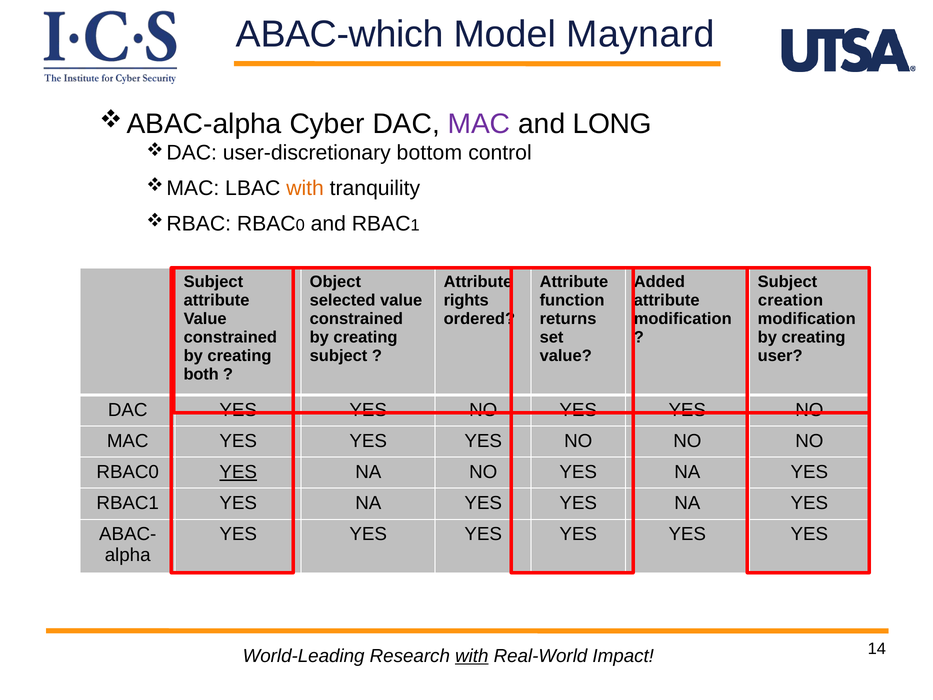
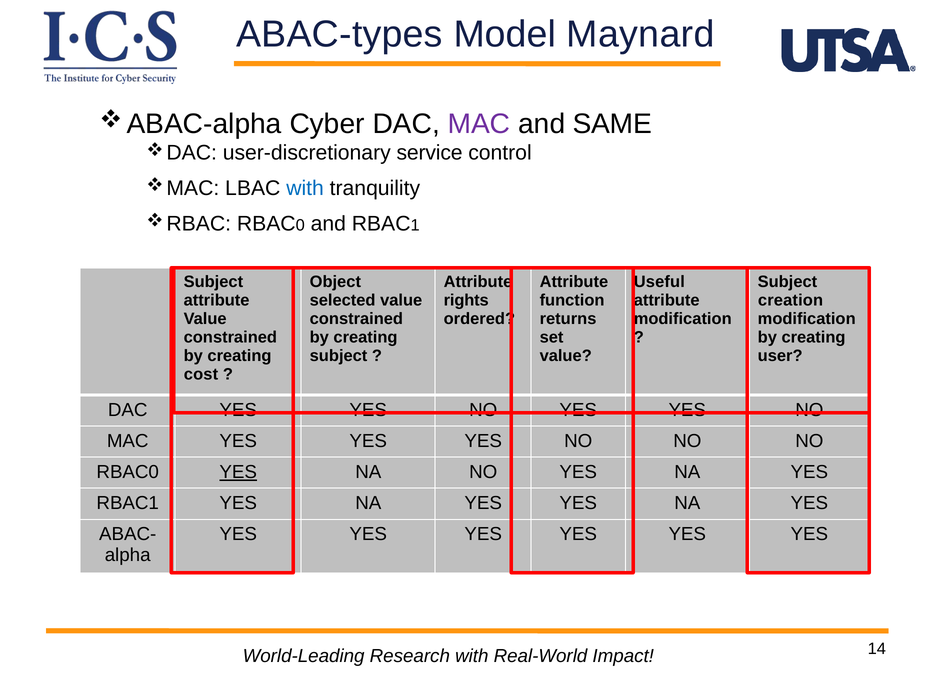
ABAC-which: ABAC-which -> ABAC-types
LONG: LONG -> SAME
bottom: bottom -> service
with at (305, 188) colour: orange -> blue
Added: Added -> Useful
both: both -> cost
with at (472, 656) underline: present -> none
